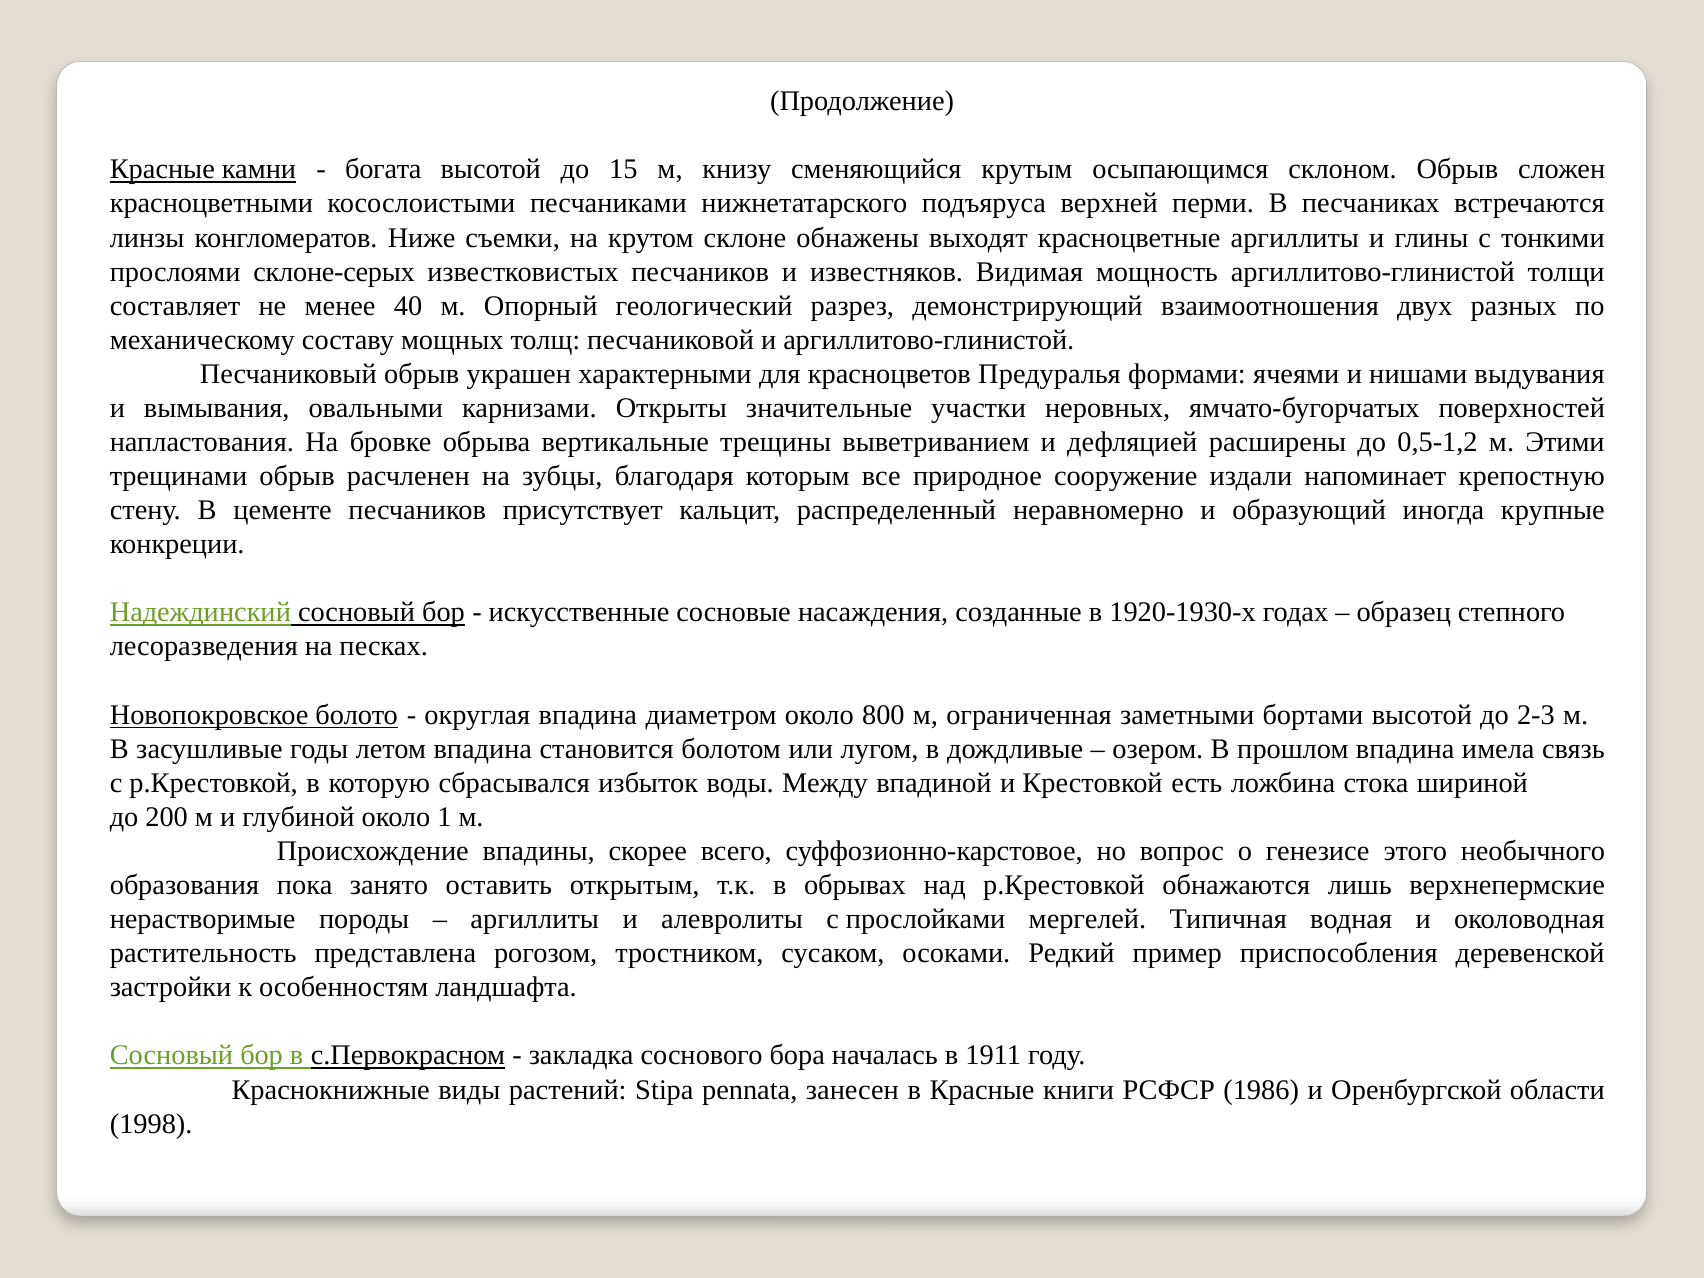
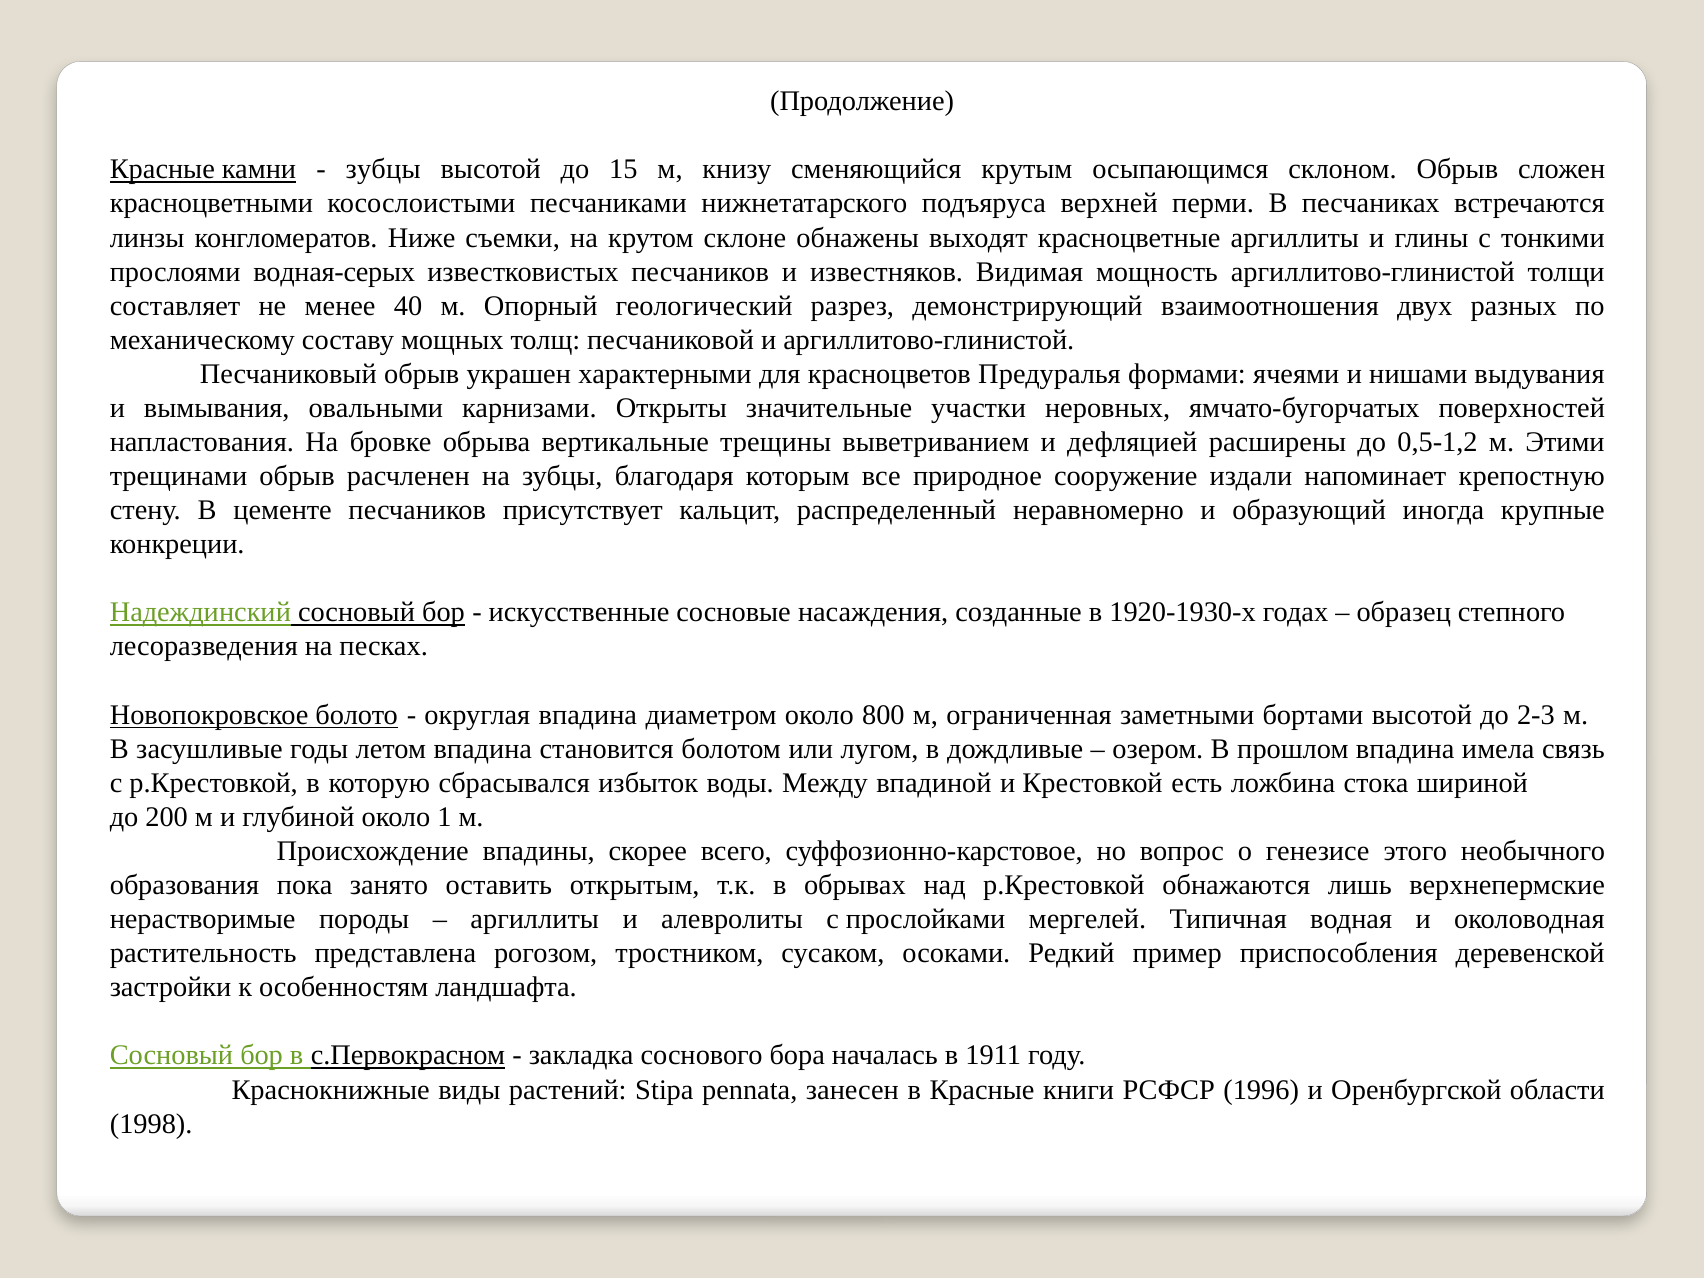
богата at (383, 169): богата -> зубцы
склоне-серых: склоне-серых -> водная-серых
1986: 1986 -> 1996
